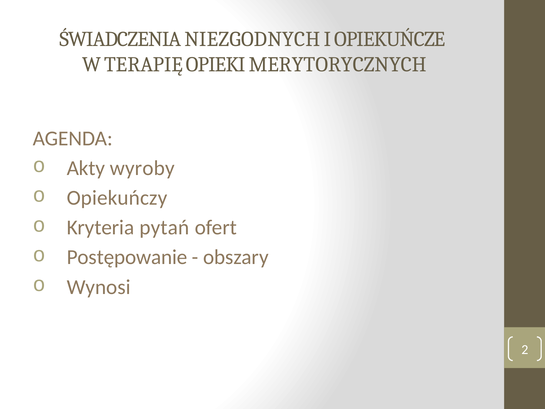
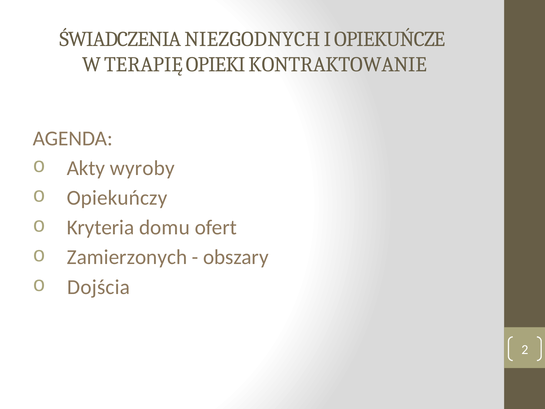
MERYTORYCZNYCH: MERYTORYCZNYCH -> KONTRAKTOWANIE
pytań: pytań -> domu
Postępowanie: Postępowanie -> Zamierzonych
Wynosi: Wynosi -> Dojścia
